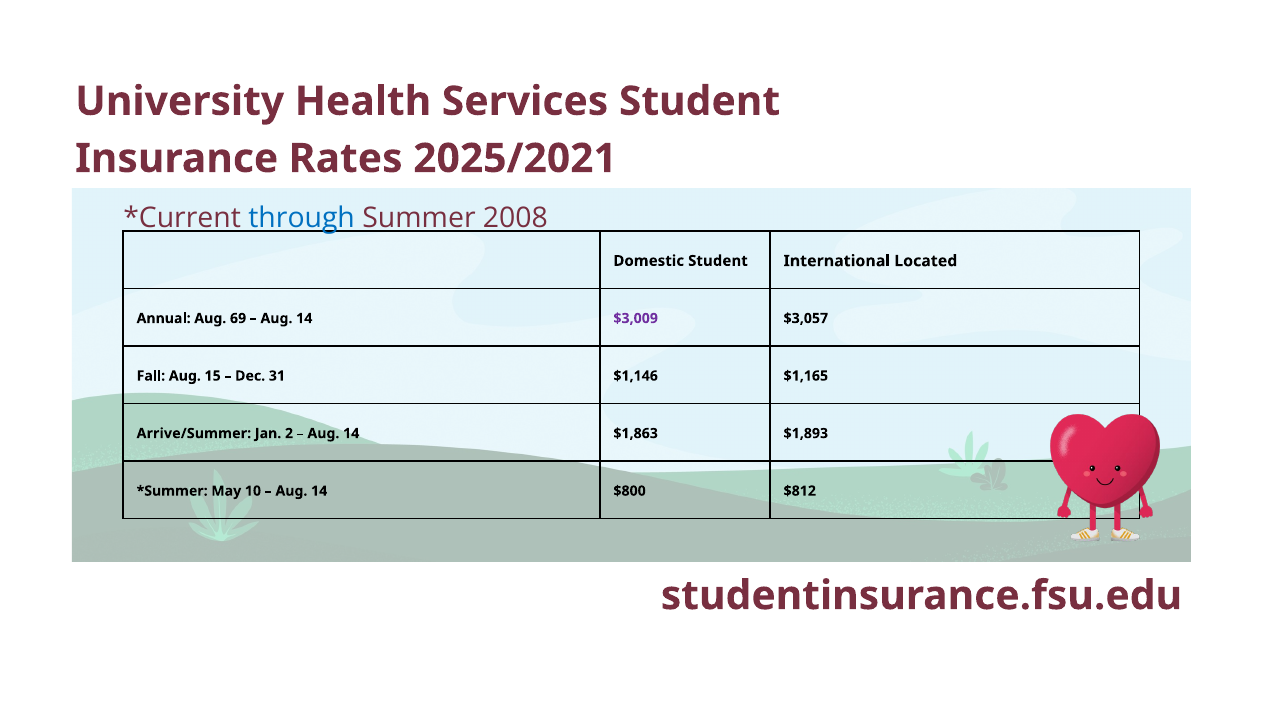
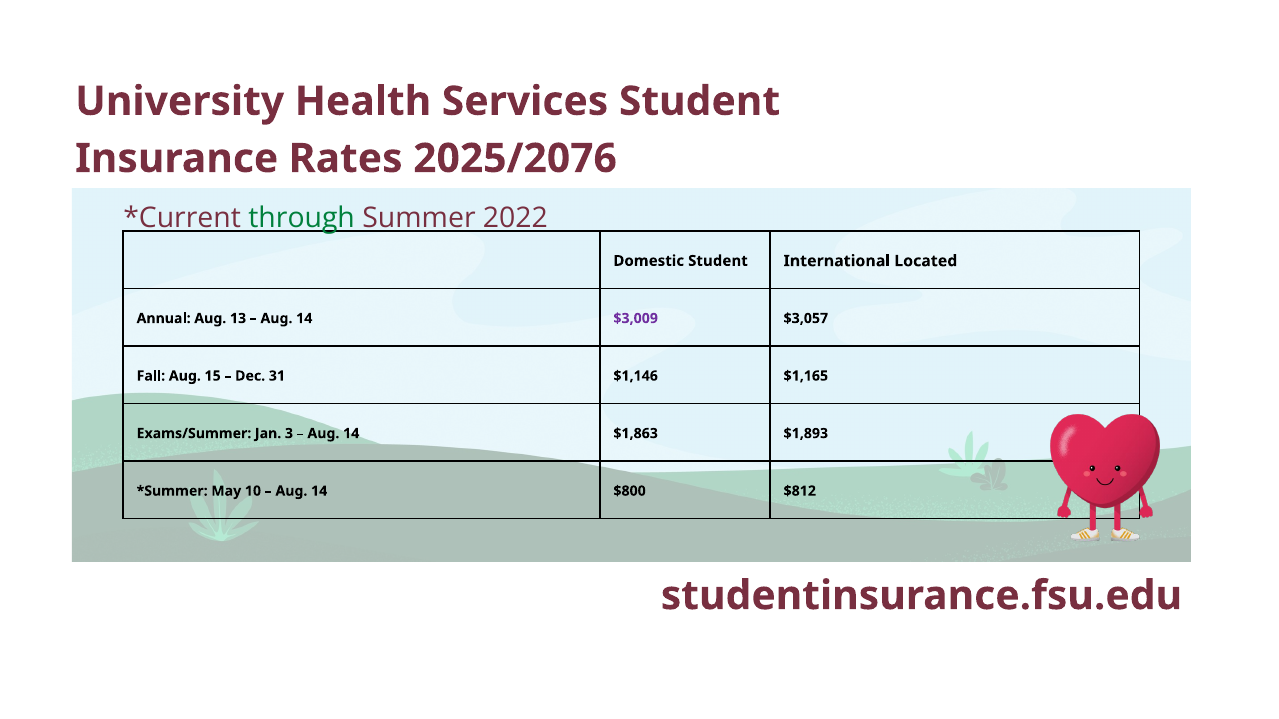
2025/2021: 2025/2021 -> 2025/2076
through colour: blue -> green
2008: 2008 -> 2022
69: 69 -> 13
Arrive/Summer: Arrive/Summer -> Exams/Summer
2: 2 -> 3
